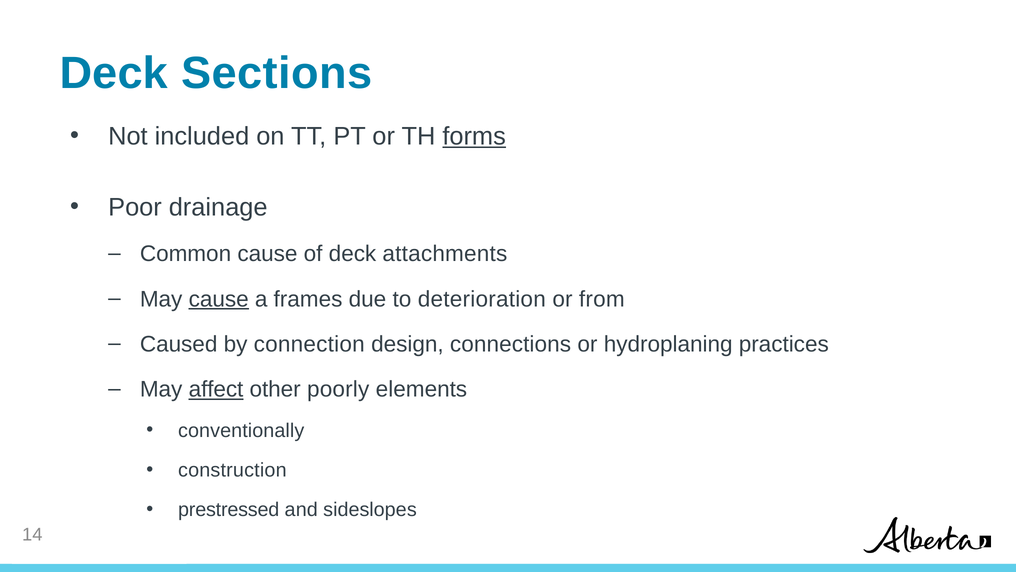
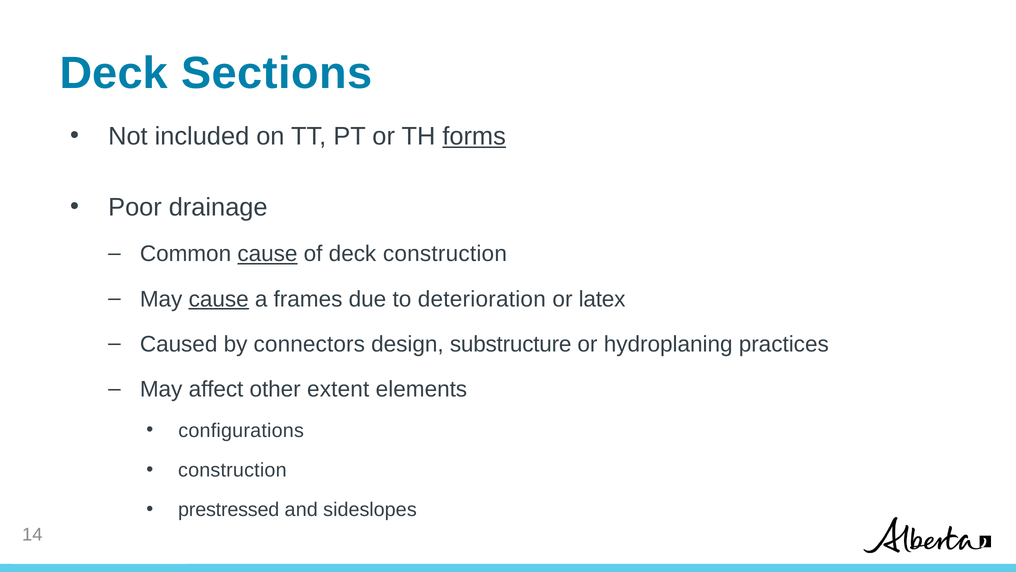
cause at (267, 254) underline: none -> present
deck attachments: attachments -> construction
from: from -> latex
connection: connection -> connectors
connections: connections -> substructure
affect underline: present -> none
poorly: poorly -> extent
conventionally: conventionally -> configurations
